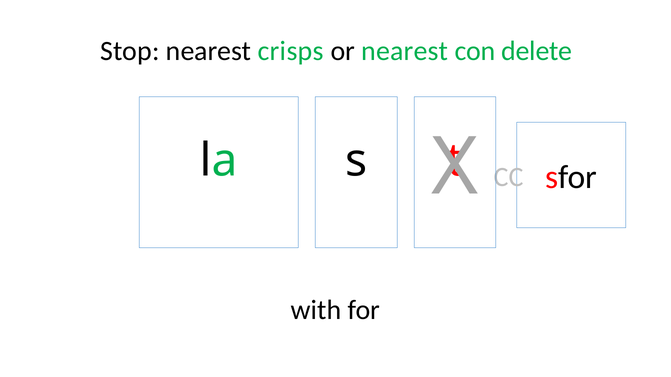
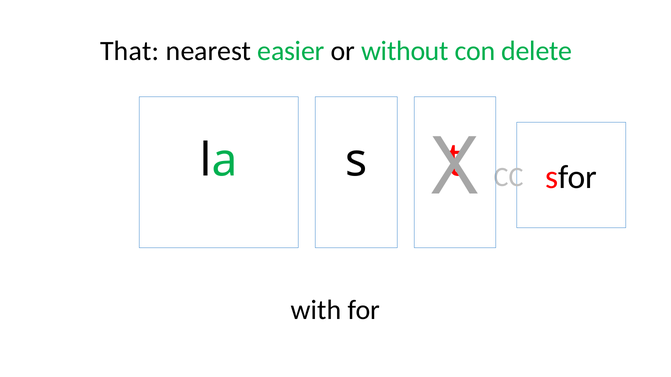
Stop: Stop -> That
crisps: crisps -> easier
or nearest: nearest -> without
